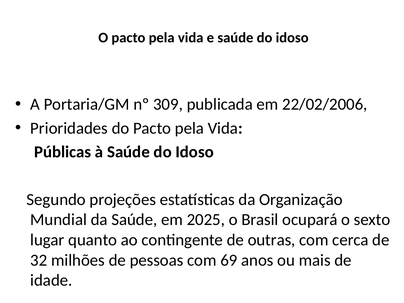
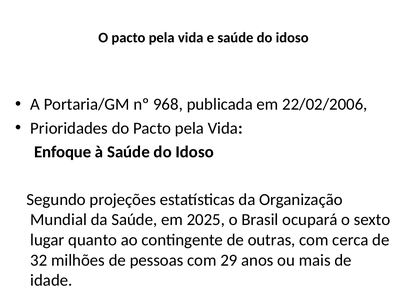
309: 309 -> 968
Públicas: Públicas -> Enfoque
69: 69 -> 29
